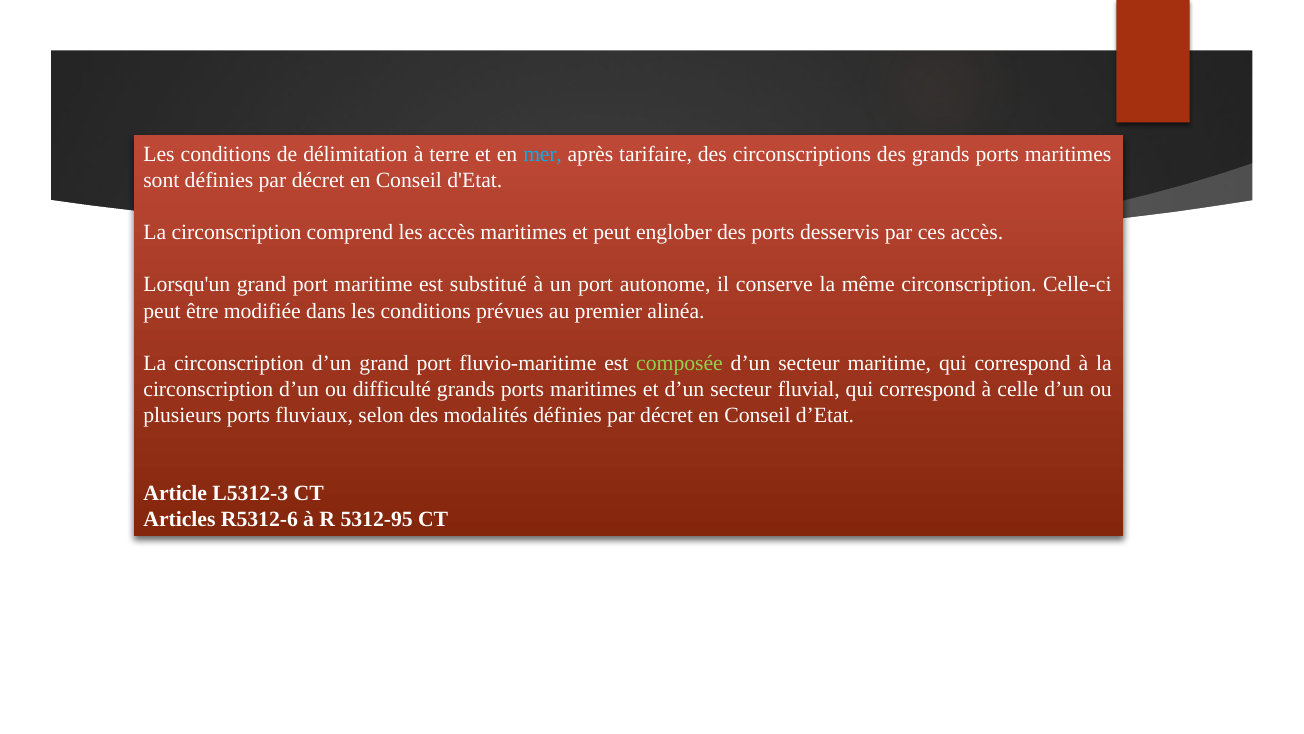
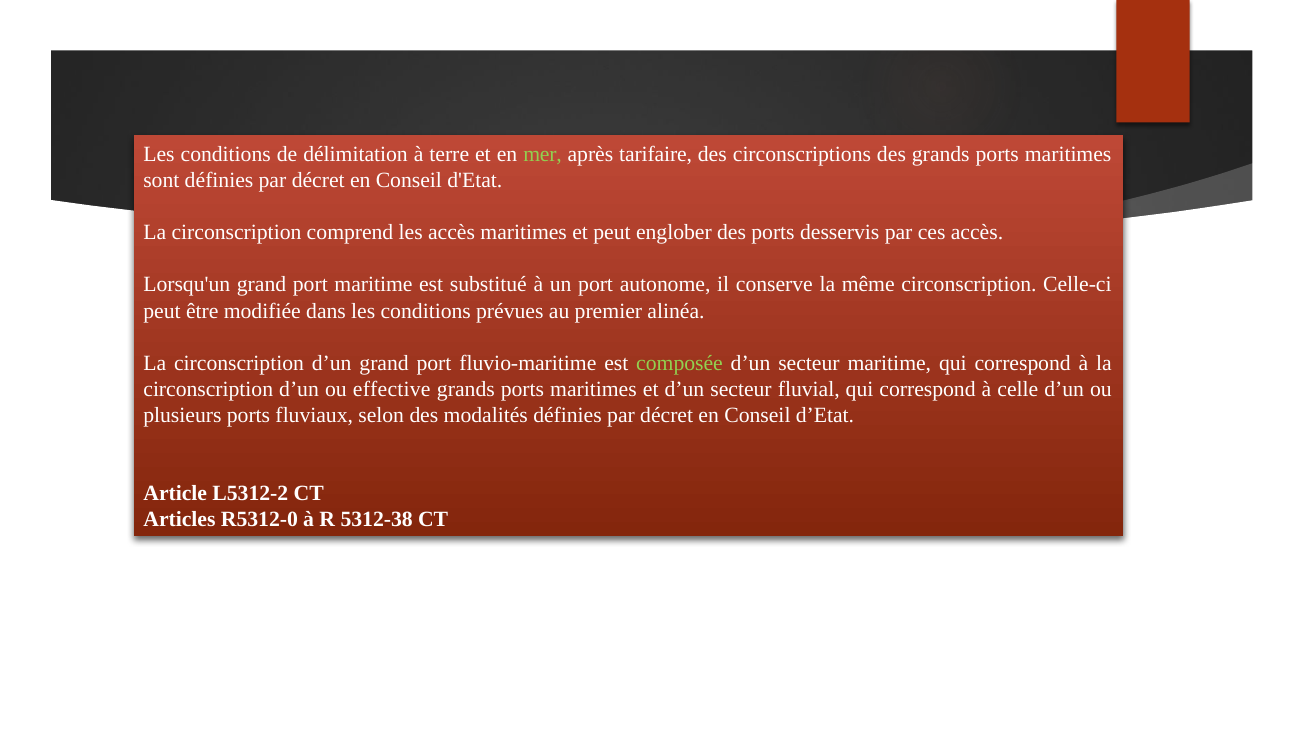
mer colour: light blue -> light green
difficulté: difficulté -> effective
L5312-3: L5312-3 -> L5312-2
R5312-6: R5312-6 -> R5312-0
5312-95: 5312-95 -> 5312-38
